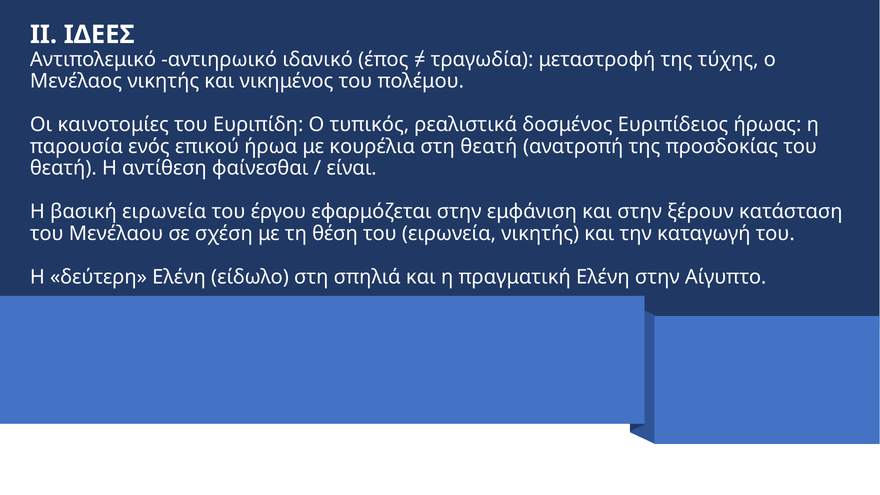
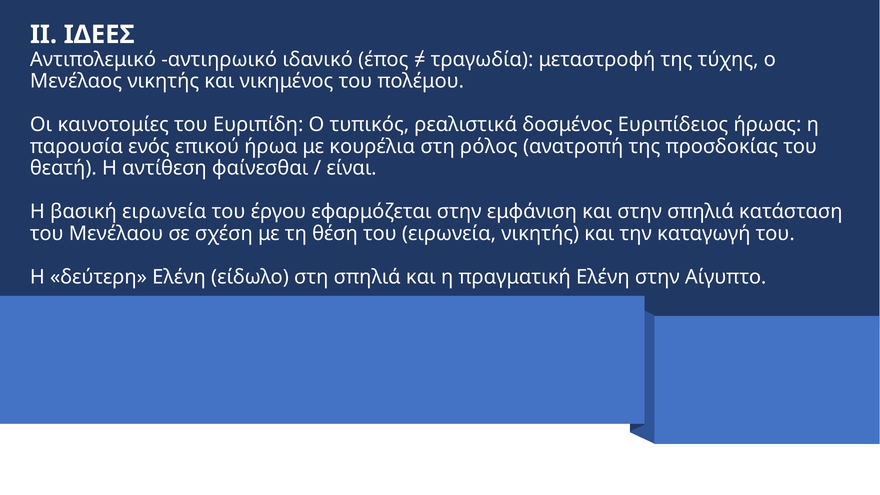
στη θεατή: θεατή -> ρόλος
στην ξέρουν: ξέρουν -> σπηλιά
